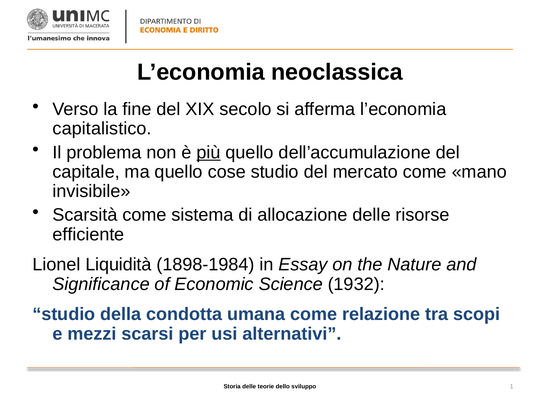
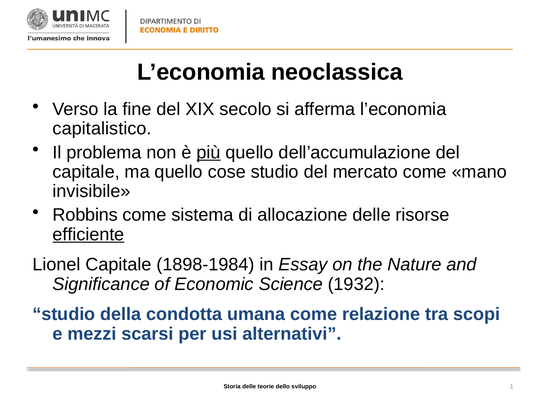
Scarsità: Scarsità -> Robbins
efficiente underline: none -> present
Lionel Liquidità: Liquidità -> Capitale
